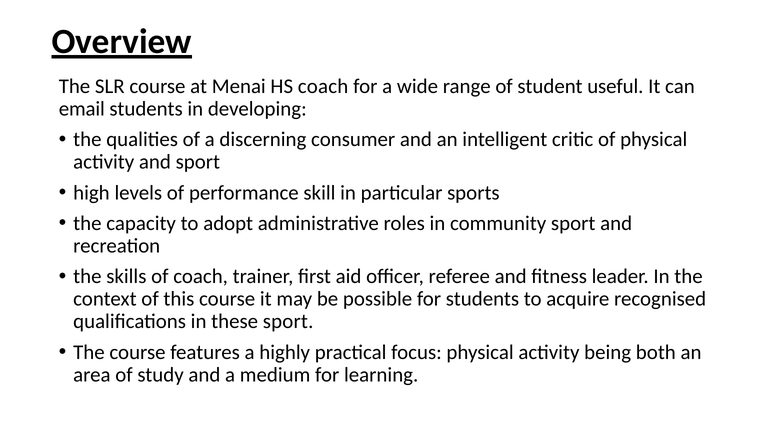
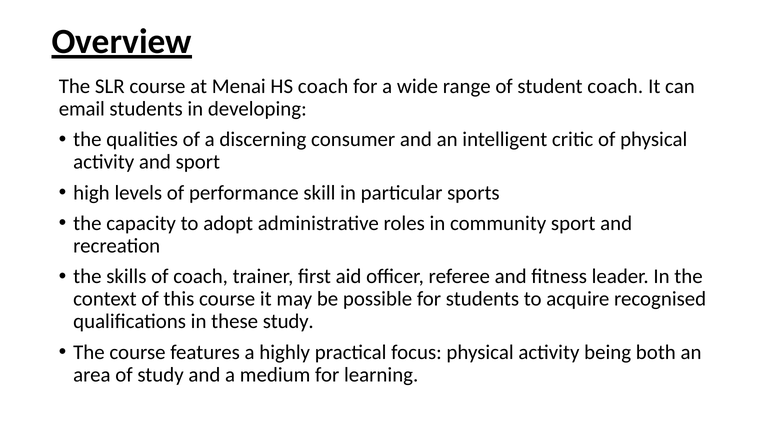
student useful: useful -> coach
these sport: sport -> study
